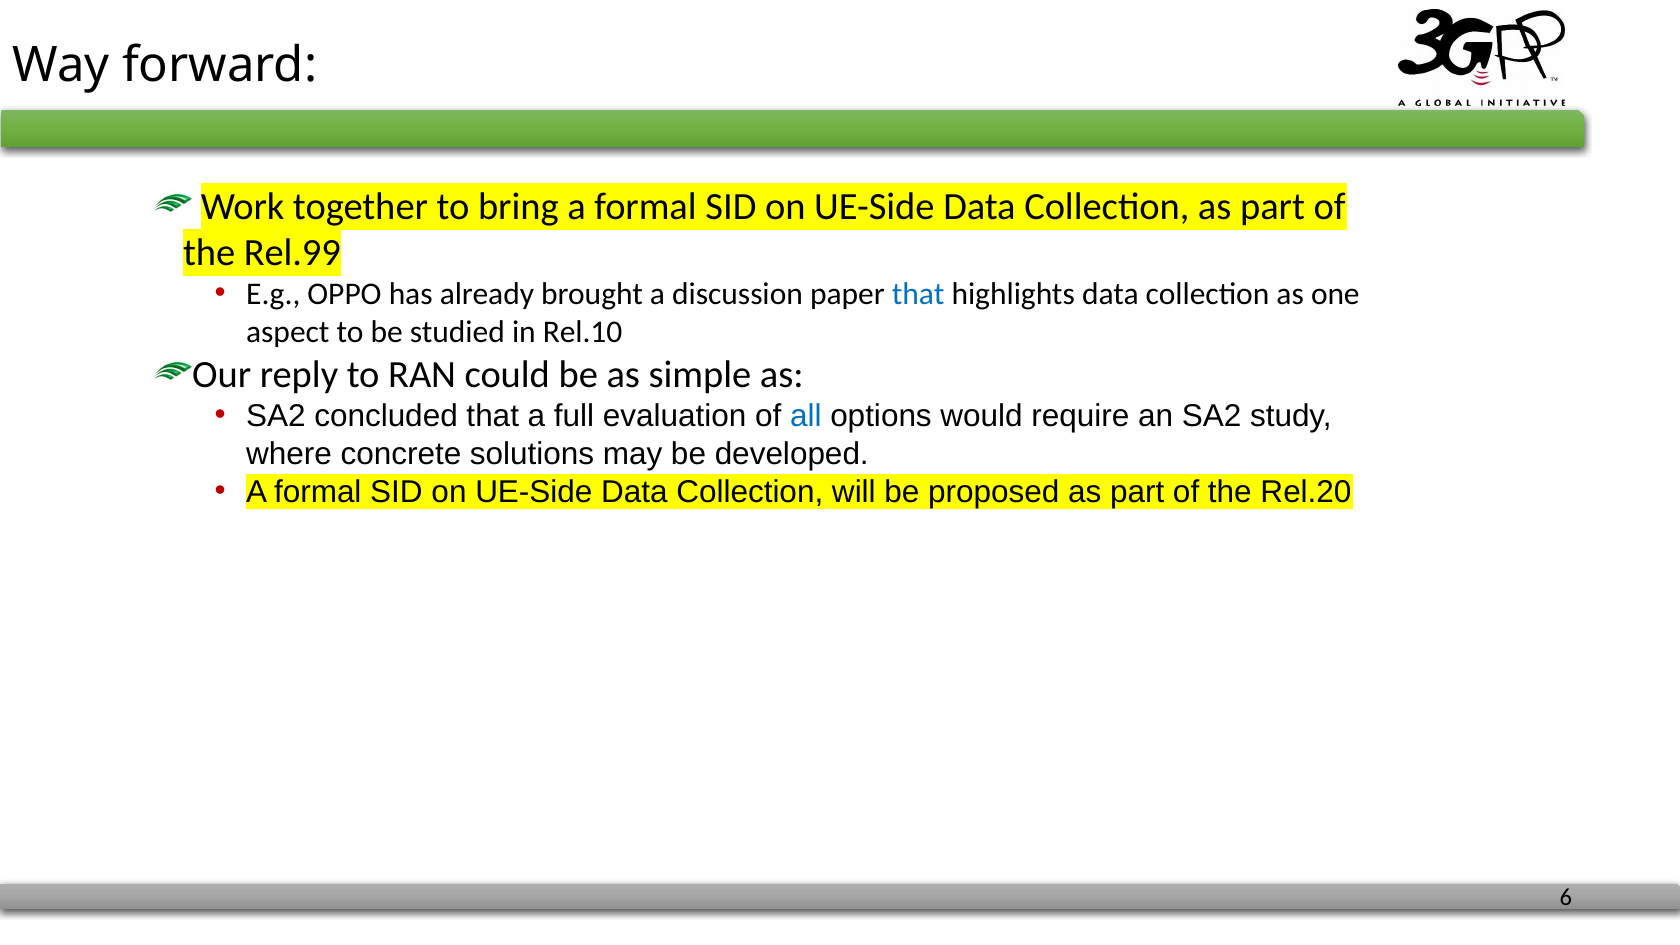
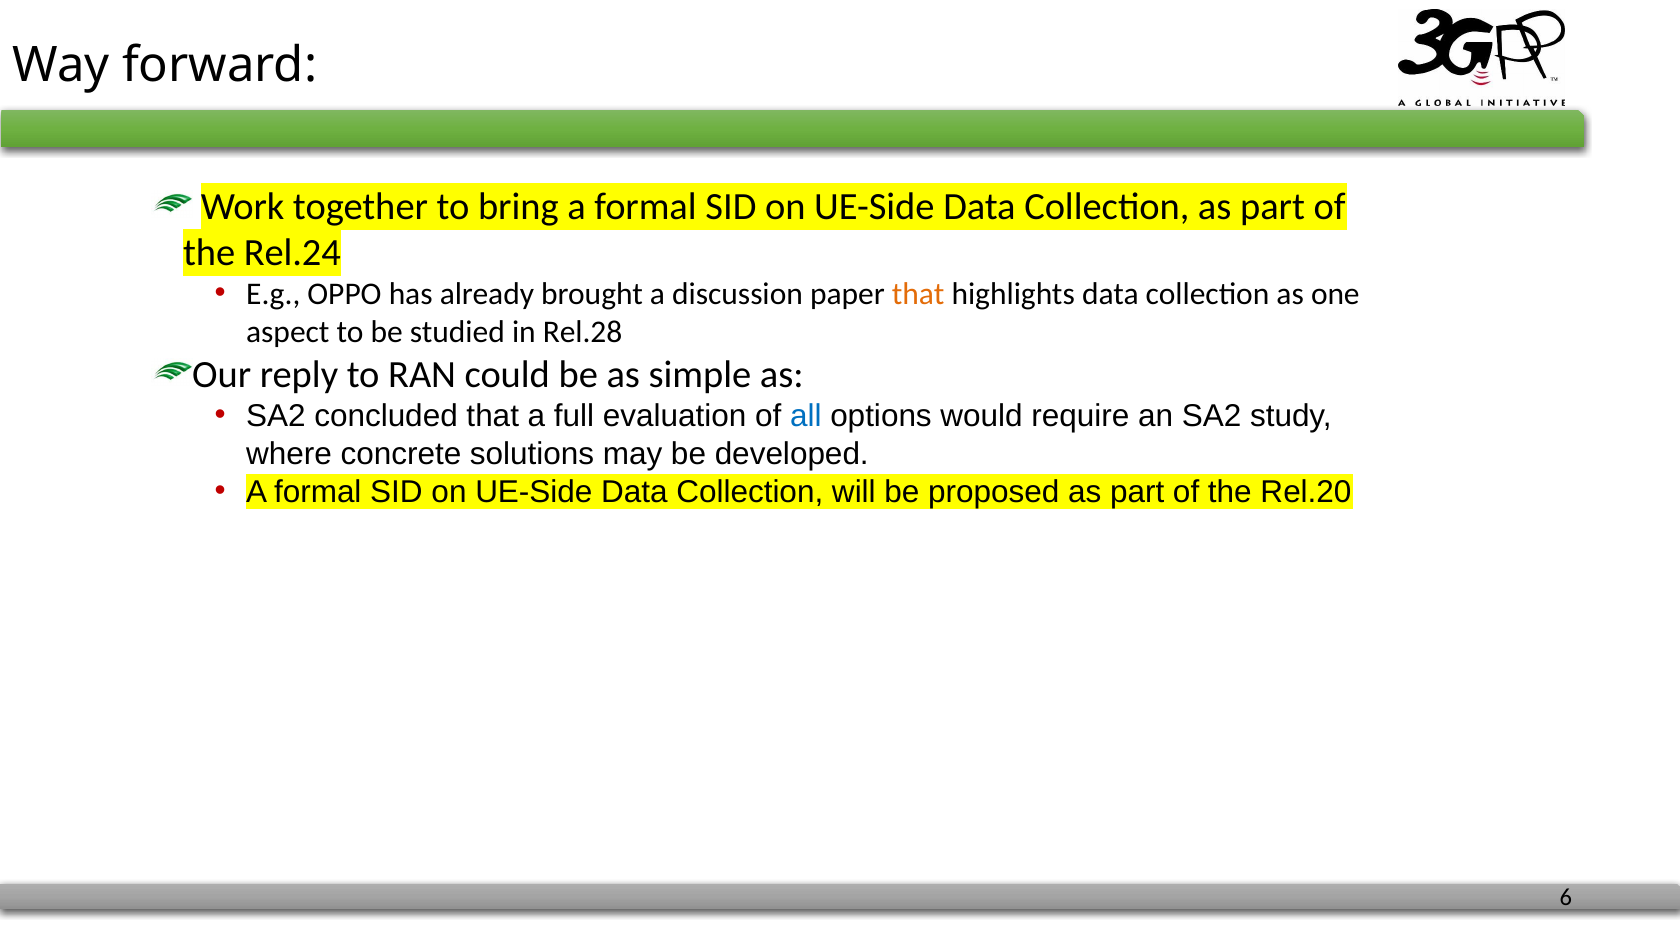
Rel.99: Rel.99 -> Rel.24
that at (918, 294) colour: blue -> orange
Rel.10: Rel.10 -> Rel.28
